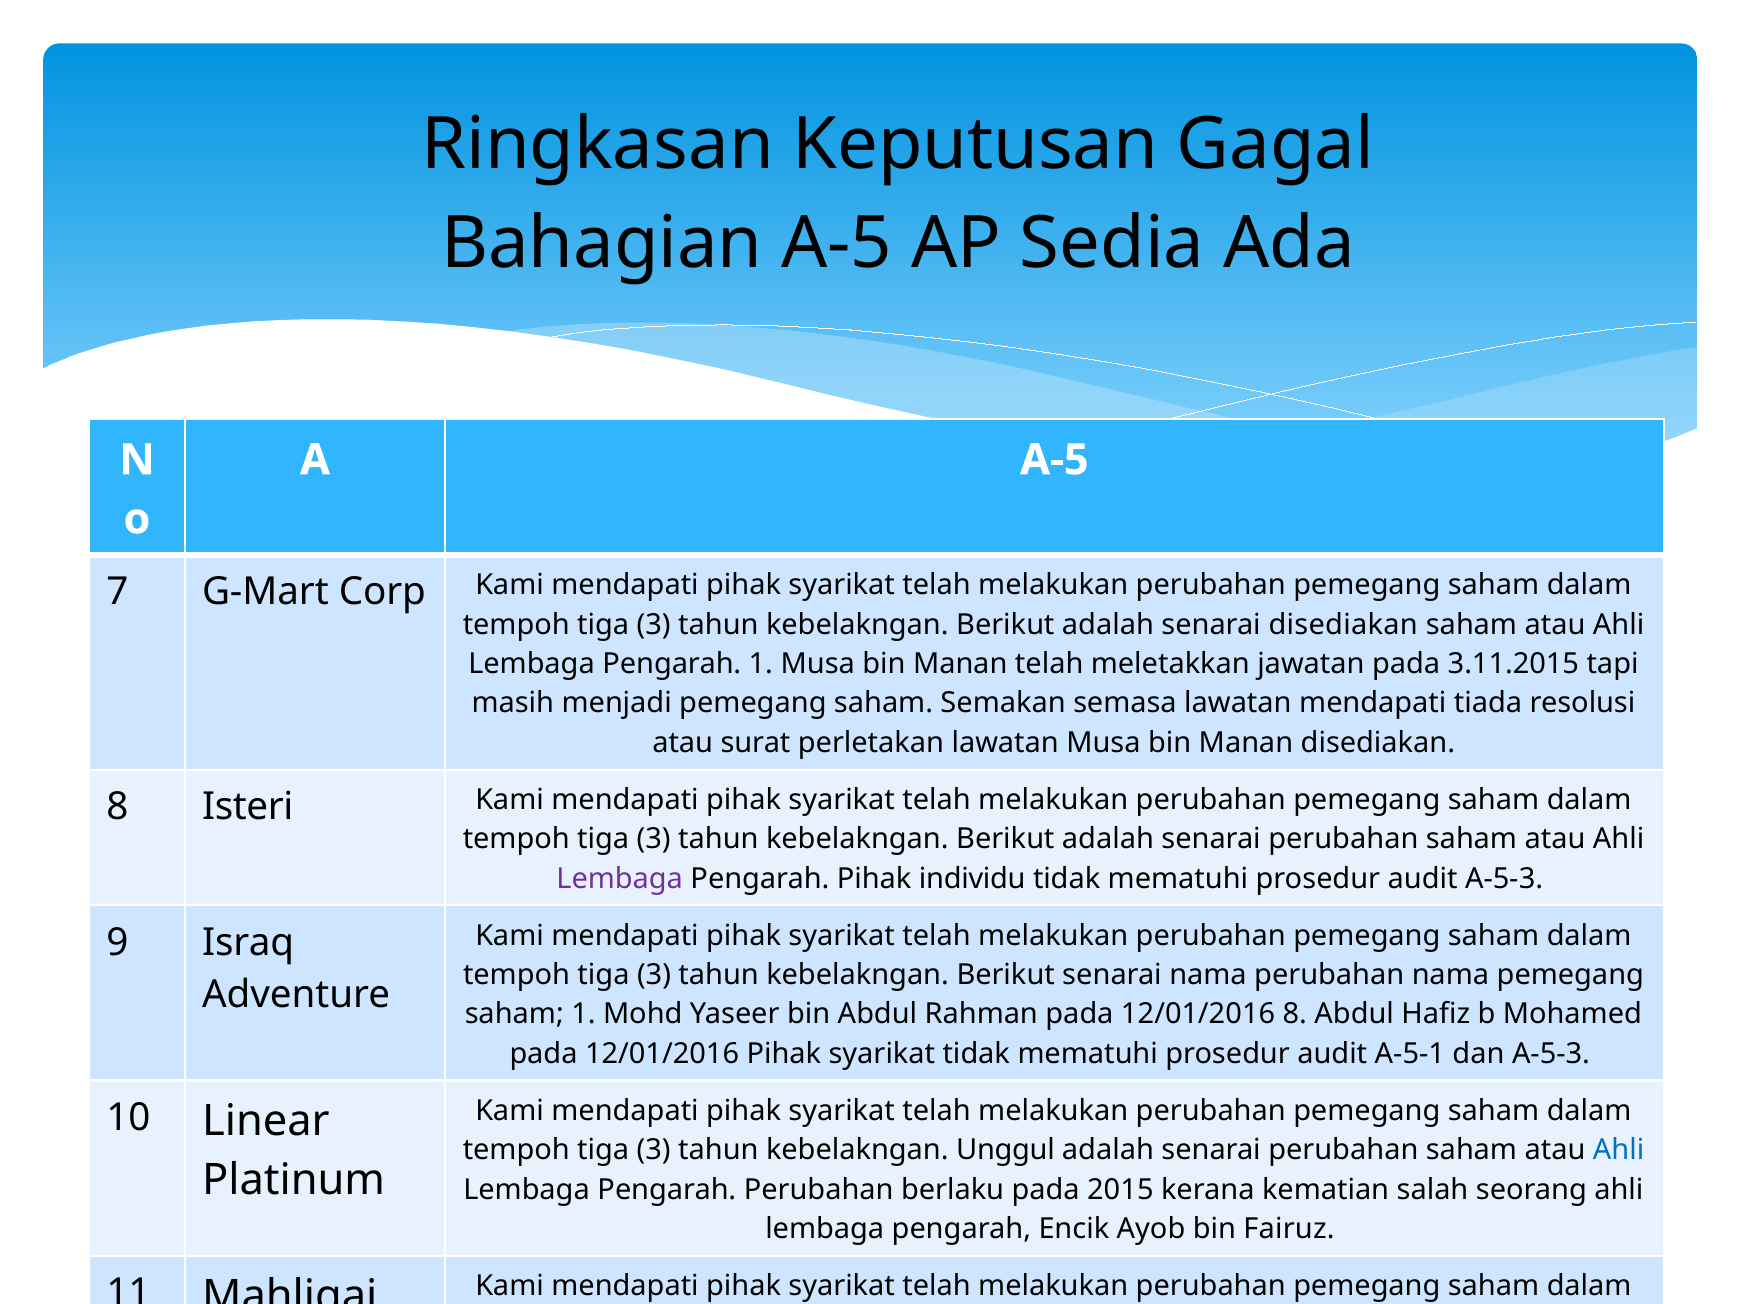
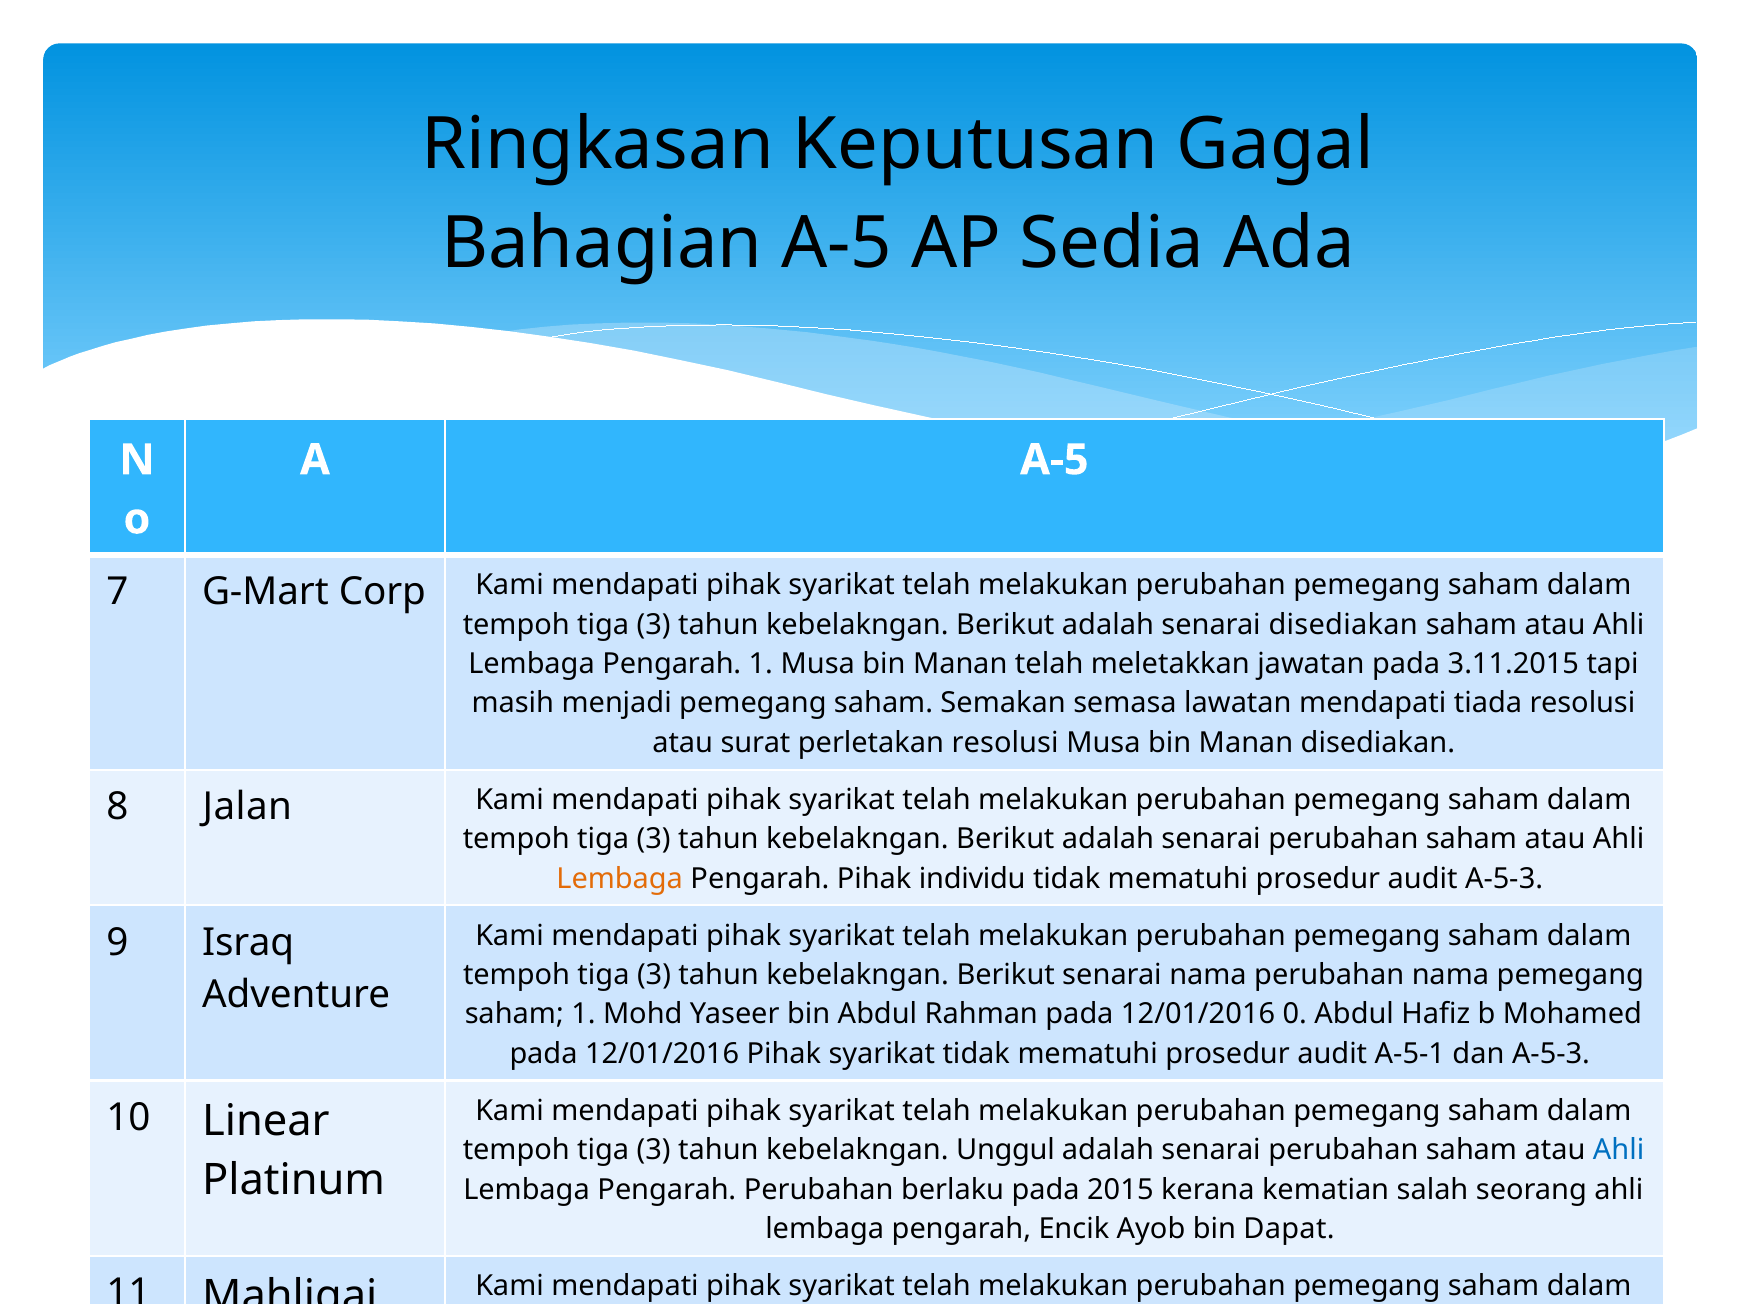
perletakan lawatan: lawatan -> resolusi
Isteri: Isteri -> Jalan
Lembaga at (620, 879) colour: purple -> orange
12/01/2016 8: 8 -> 0
Fairuz: Fairuz -> Dapat
